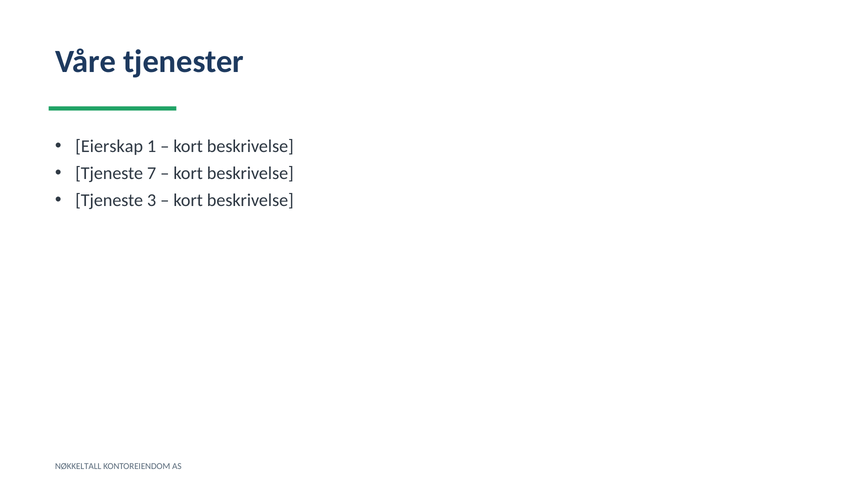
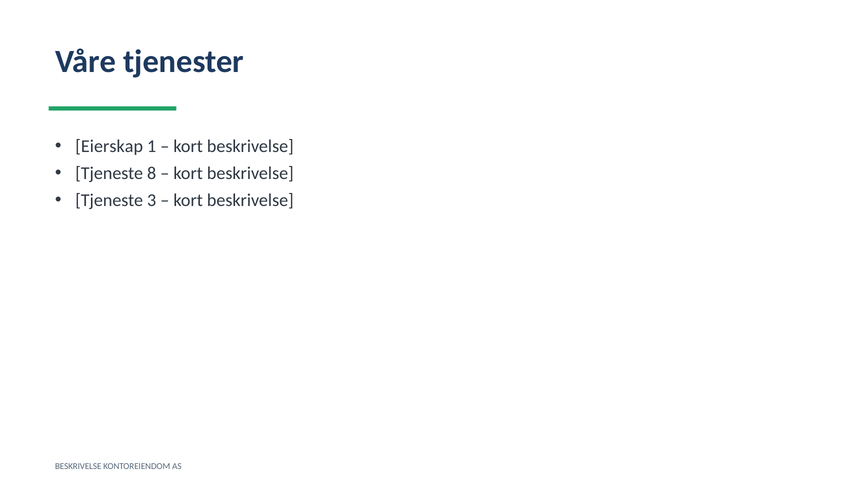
7: 7 -> 8
NØKKELTALL at (78, 467): NØKKELTALL -> BESKRIVELSE
